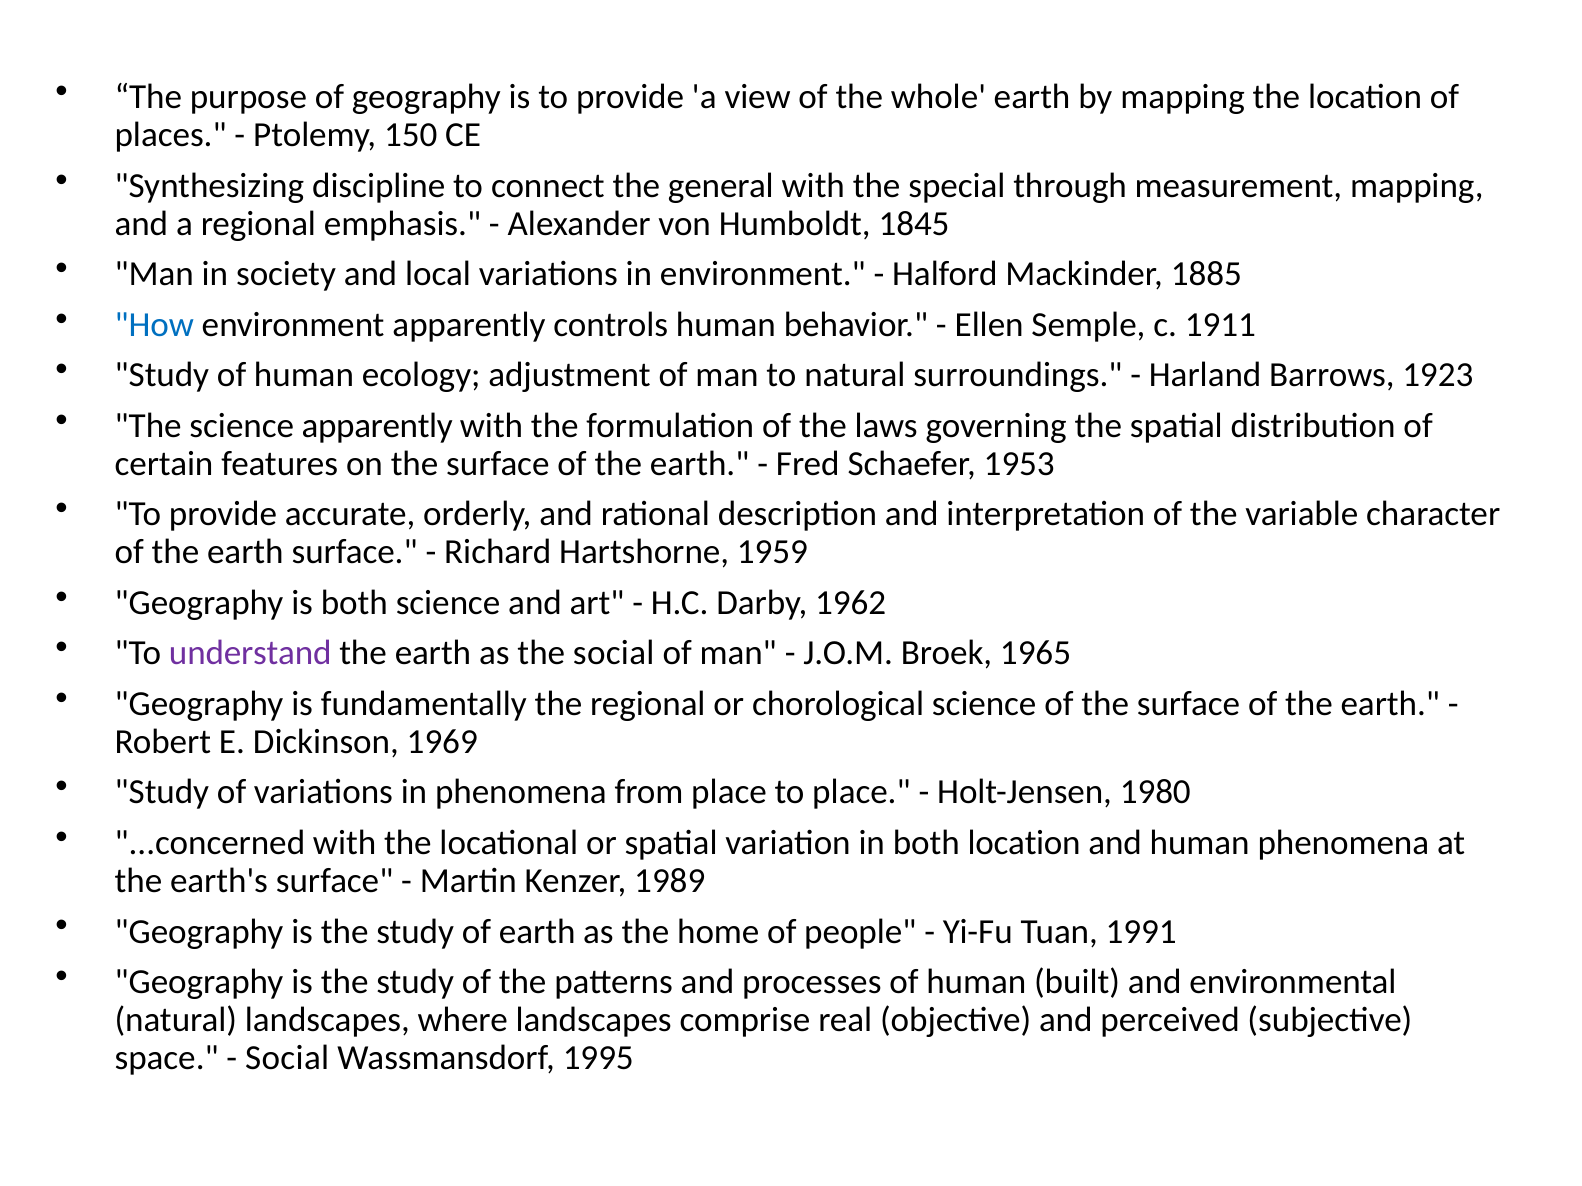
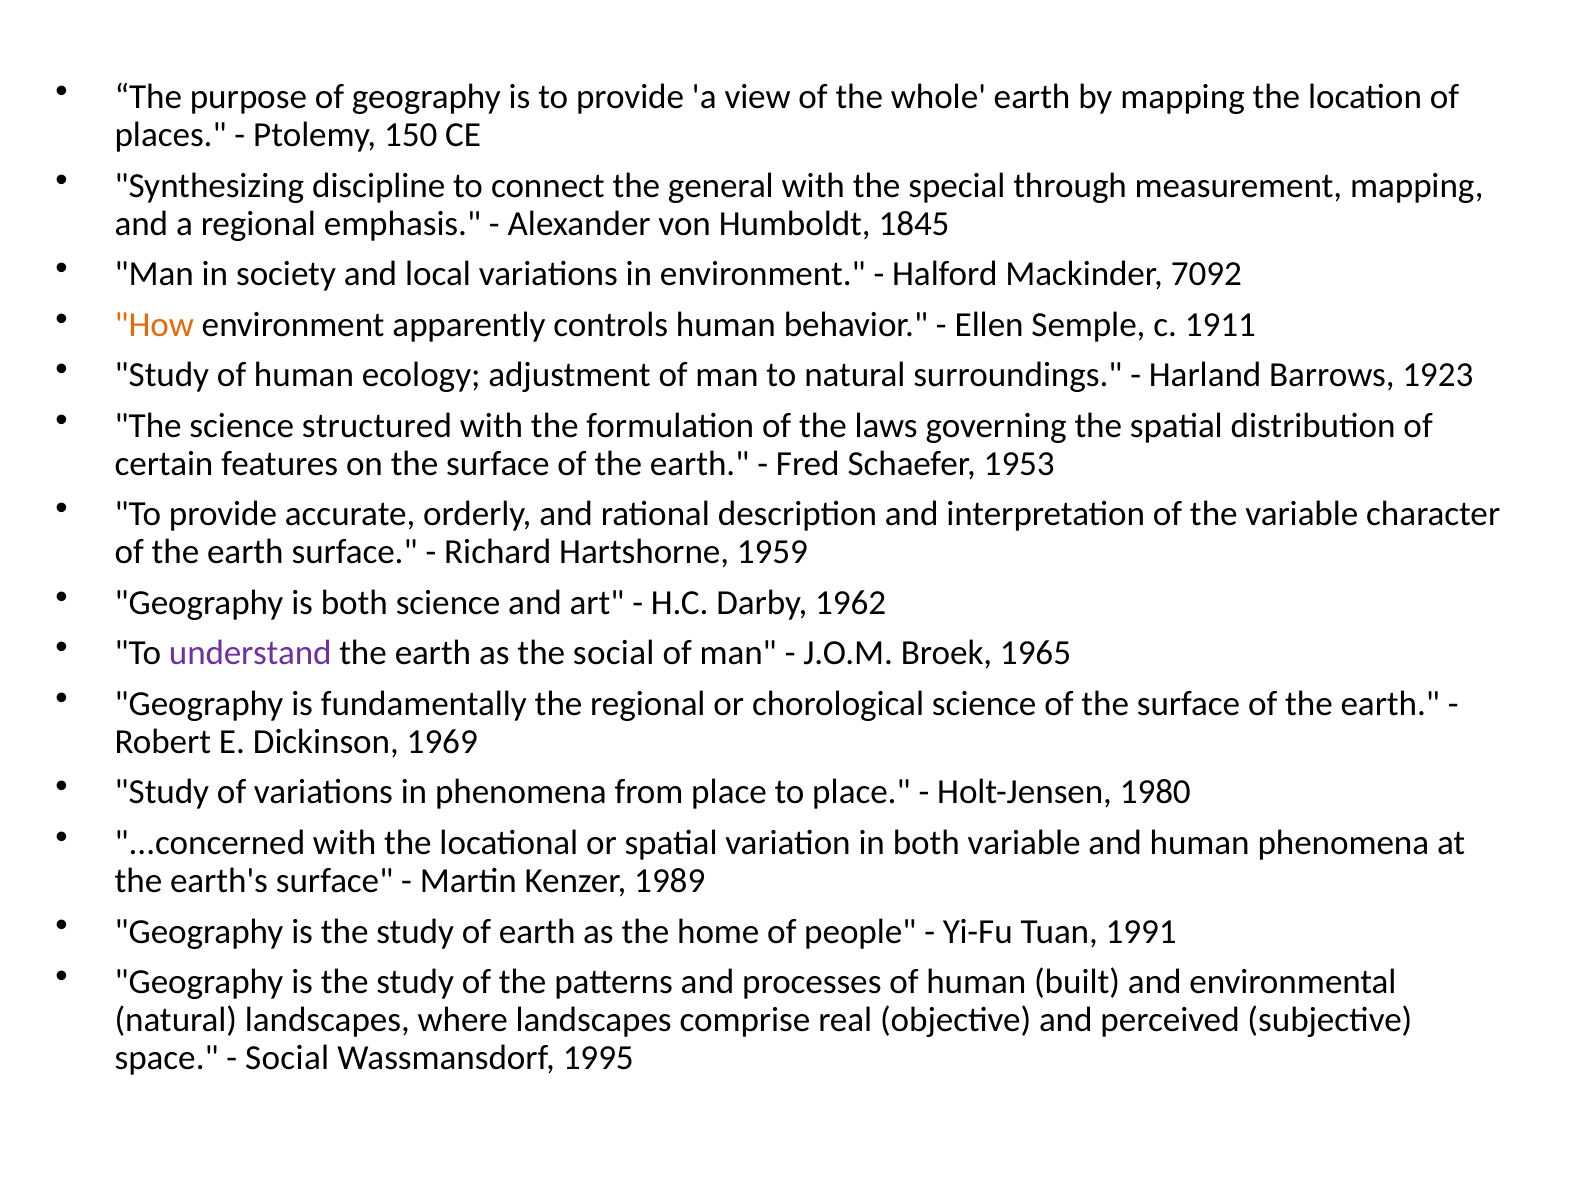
1885: 1885 -> 7092
How colour: blue -> orange
science apparently: apparently -> structured
both location: location -> variable
